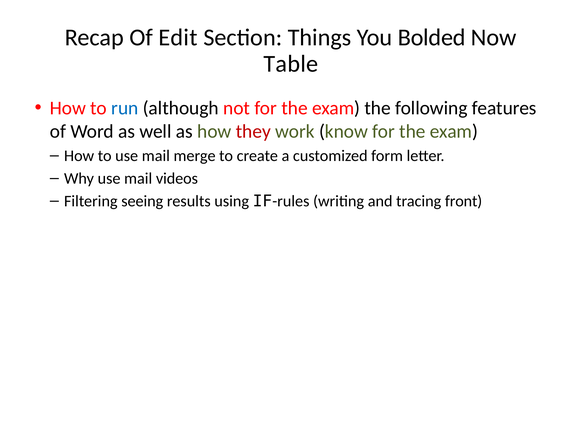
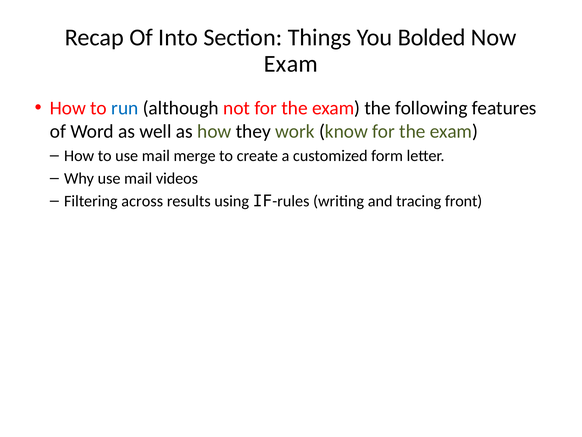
Edit: Edit -> Into
Table at (291, 64): Table -> Exam
they colour: red -> black
seeing: seeing -> across
